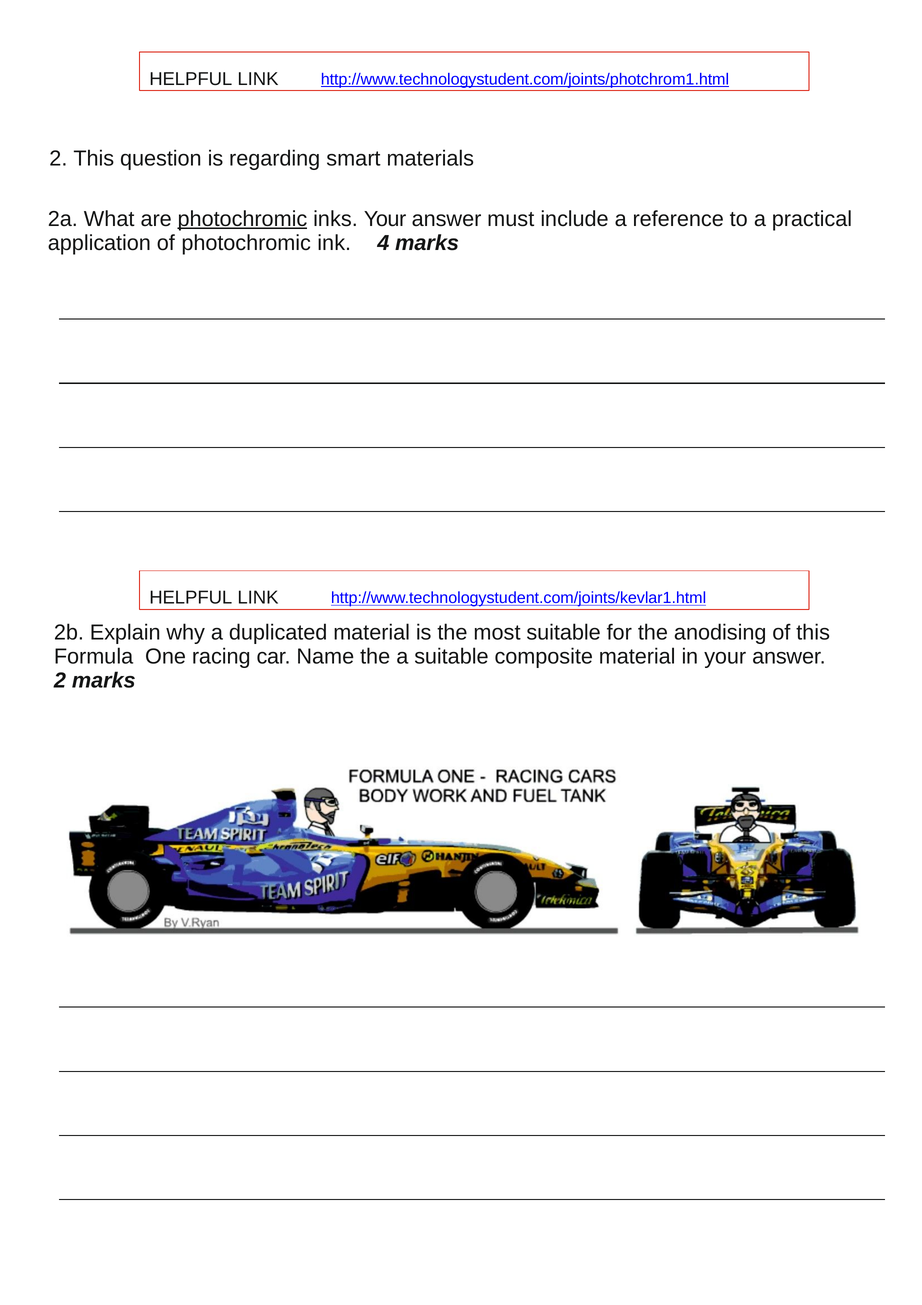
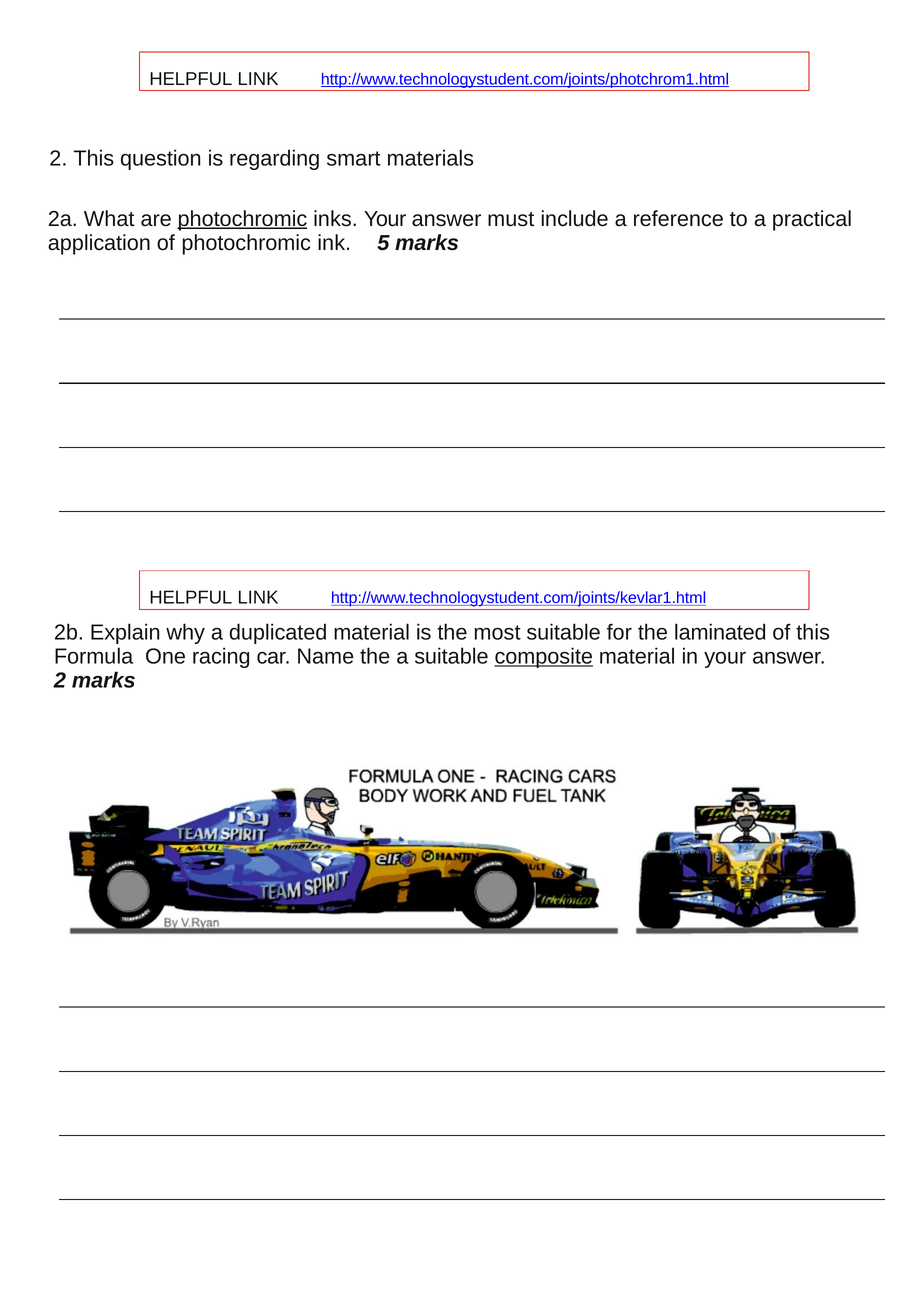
4: 4 -> 5
anodising: anodising -> laminated
composite underline: none -> present
